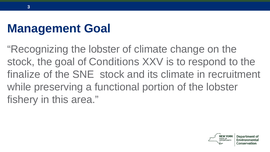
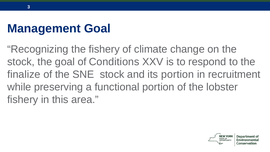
Recognizing the lobster: lobster -> fishery
its climate: climate -> portion
